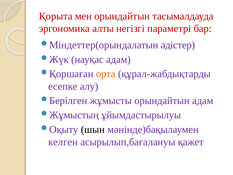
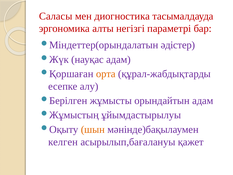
Қорыта: Қорыта -> Саласы
мен орындайтын: орындайтын -> диогностика
шын colour: black -> orange
